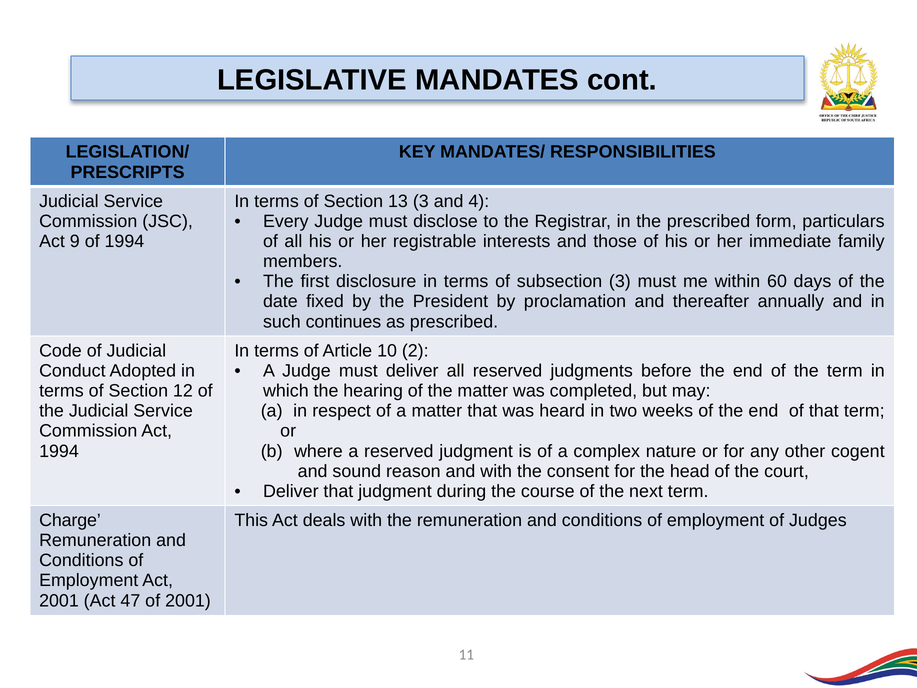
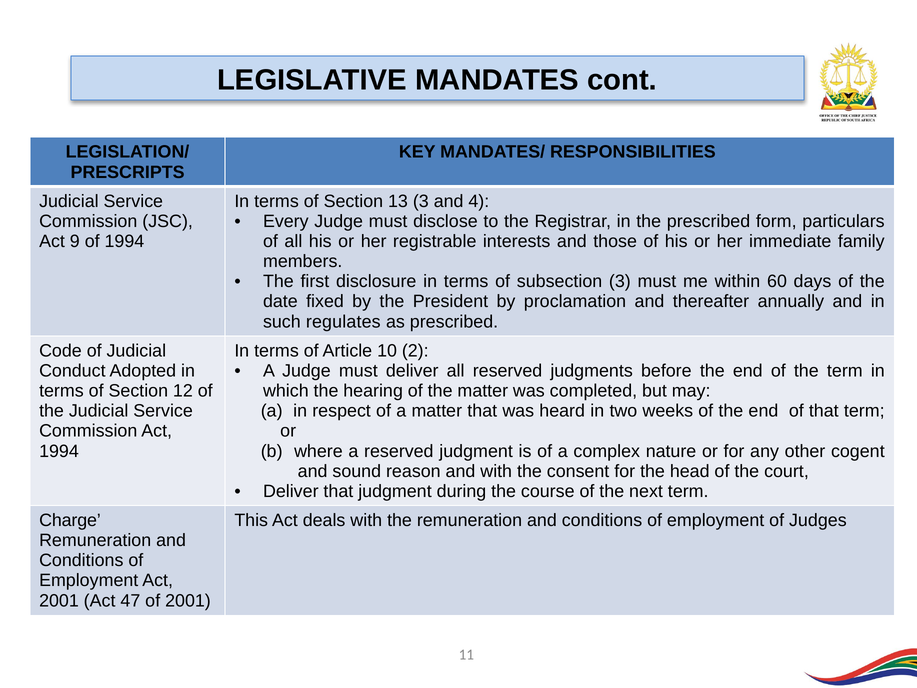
continues: continues -> regulates
